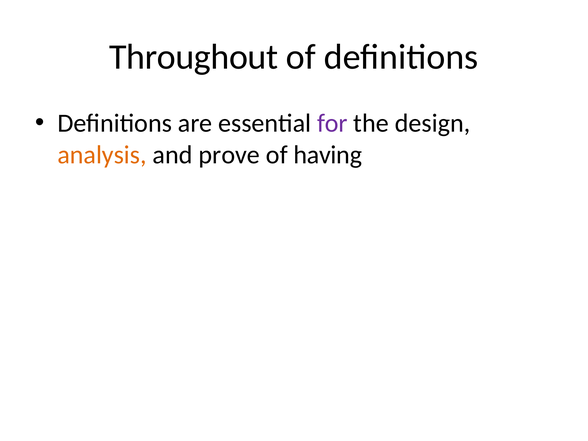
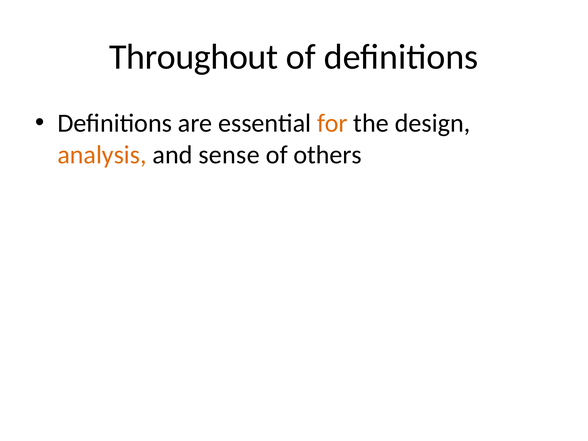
for colour: purple -> orange
prove: prove -> sense
having: having -> others
